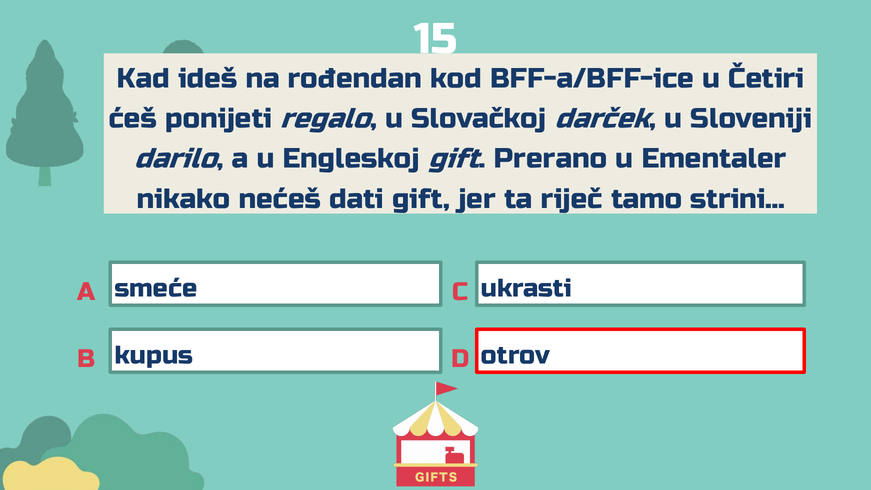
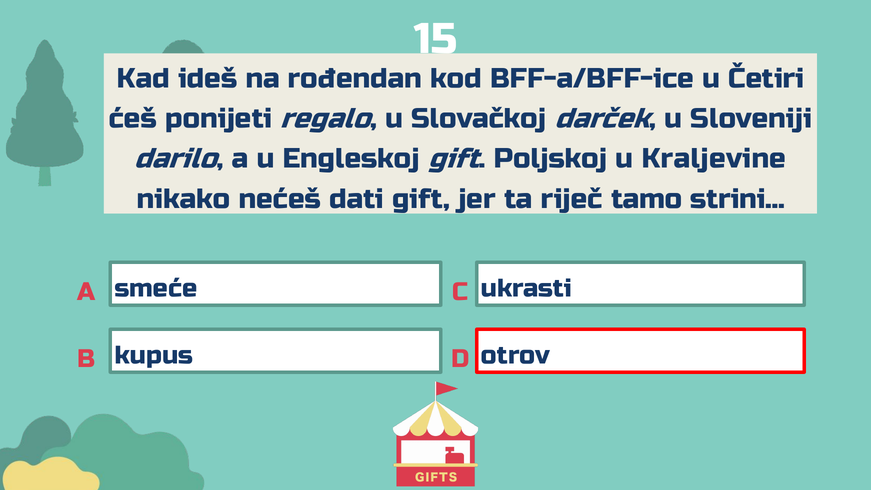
Prerano: Prerano -> Poljskoj
Ementaler: Ementaler -> Kraljevine
